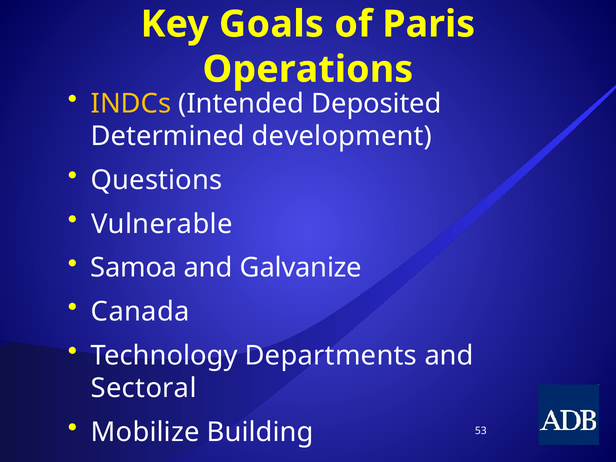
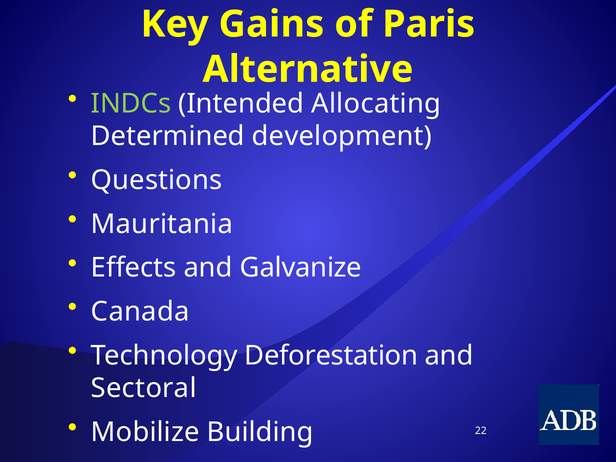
Goals: Goals -> Gains
Operations: Operations -> Alternative
INDCs colour: yellow -> light green
Deposited: Deposited -> Allocating
Vulnerable: Vulnerable -> Mauritania
Samoa: Samoa -> Effects
Departments: Departments -> Deforestation
53: 53 -> 22
